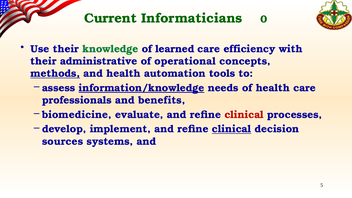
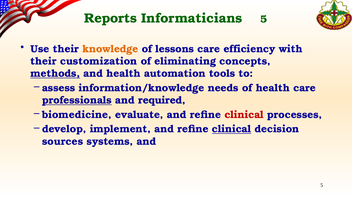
Current: Current -> Reports
Informaticians 0: 0 -> 5
knowledge colour: green -> orange
learned: learned -> lessons
administrative: administrative -> customization
operational: operational -> eliminating
information/knowledge underline: present -> none
professionals underline: none -> present
benefits: benefits -> required
